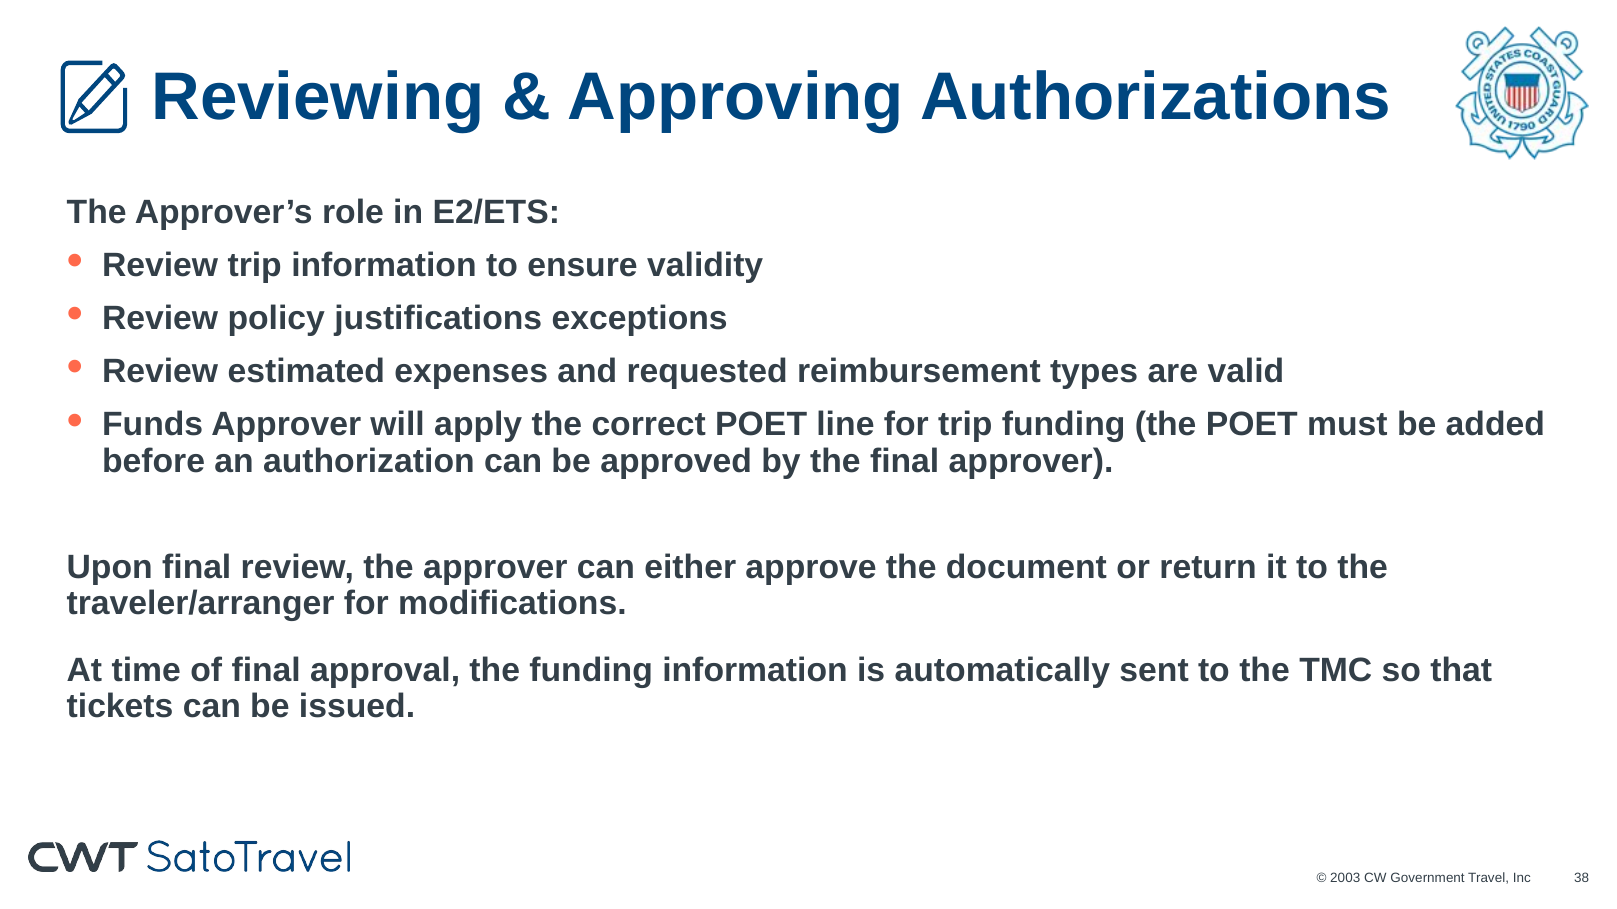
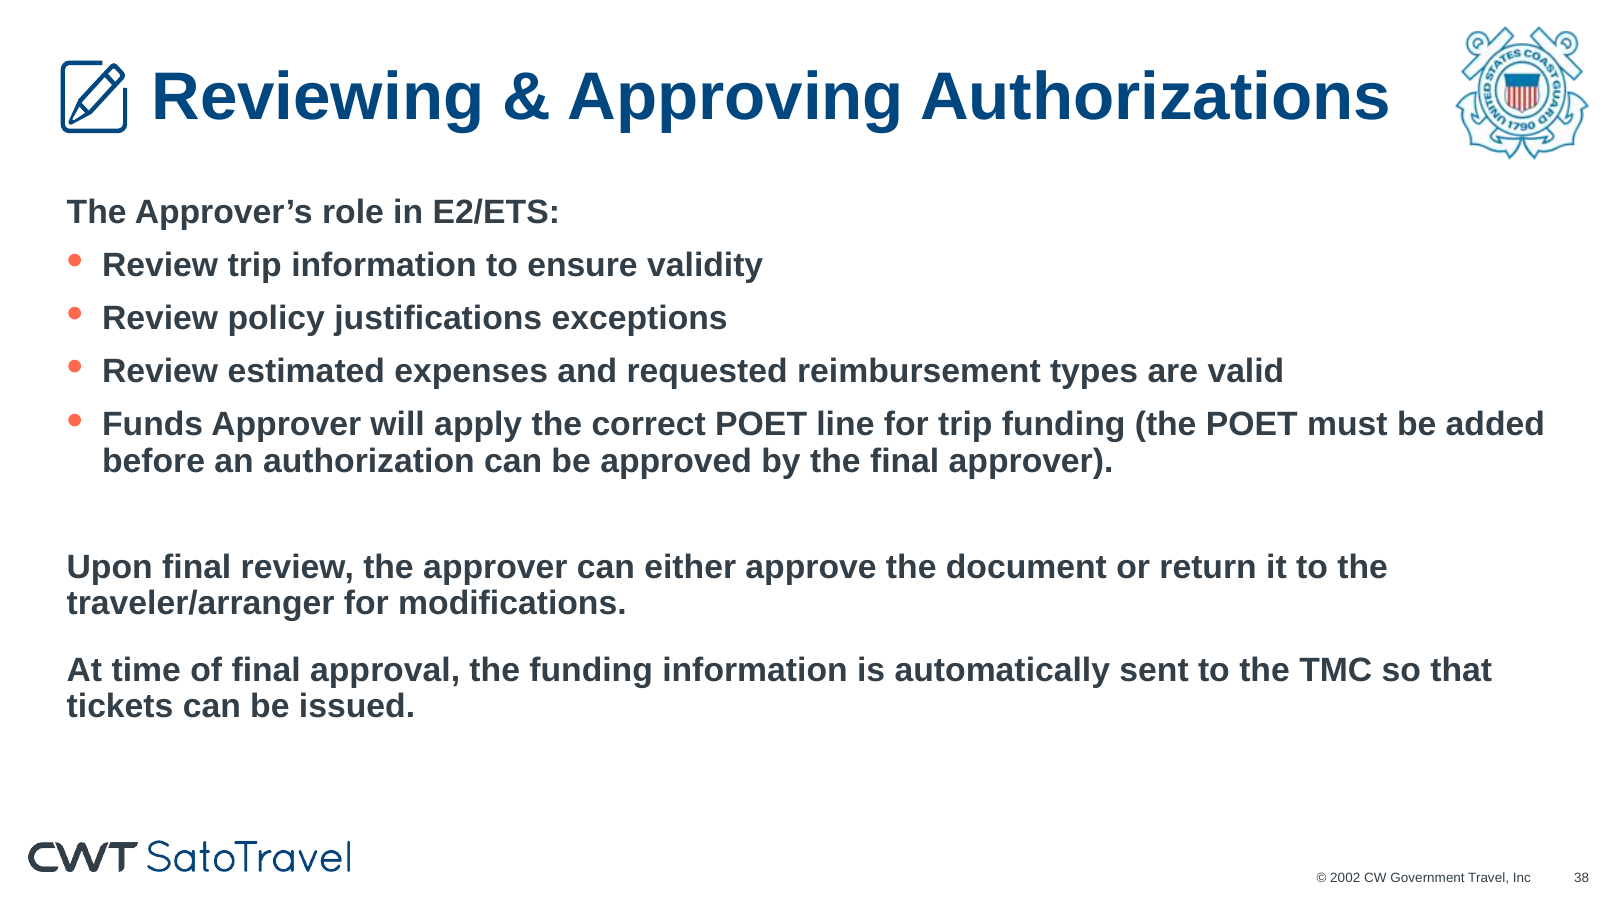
2003: 2003 -> 2002
